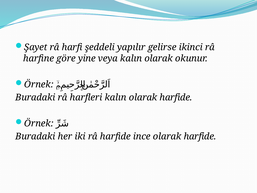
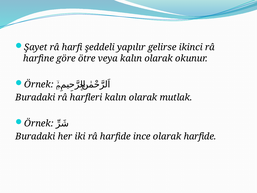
yine: yine -> ötre
kalın olarak harfide: harfide -> mutlak
